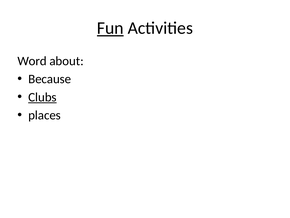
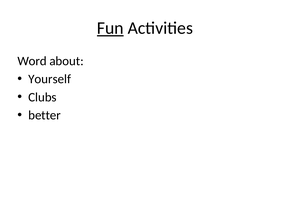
Because: Because -> Yourself
Clubs underline: present -> none
places: places -> better
